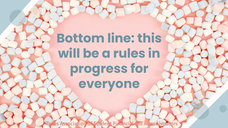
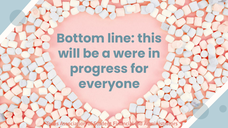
rules: rules -> were
